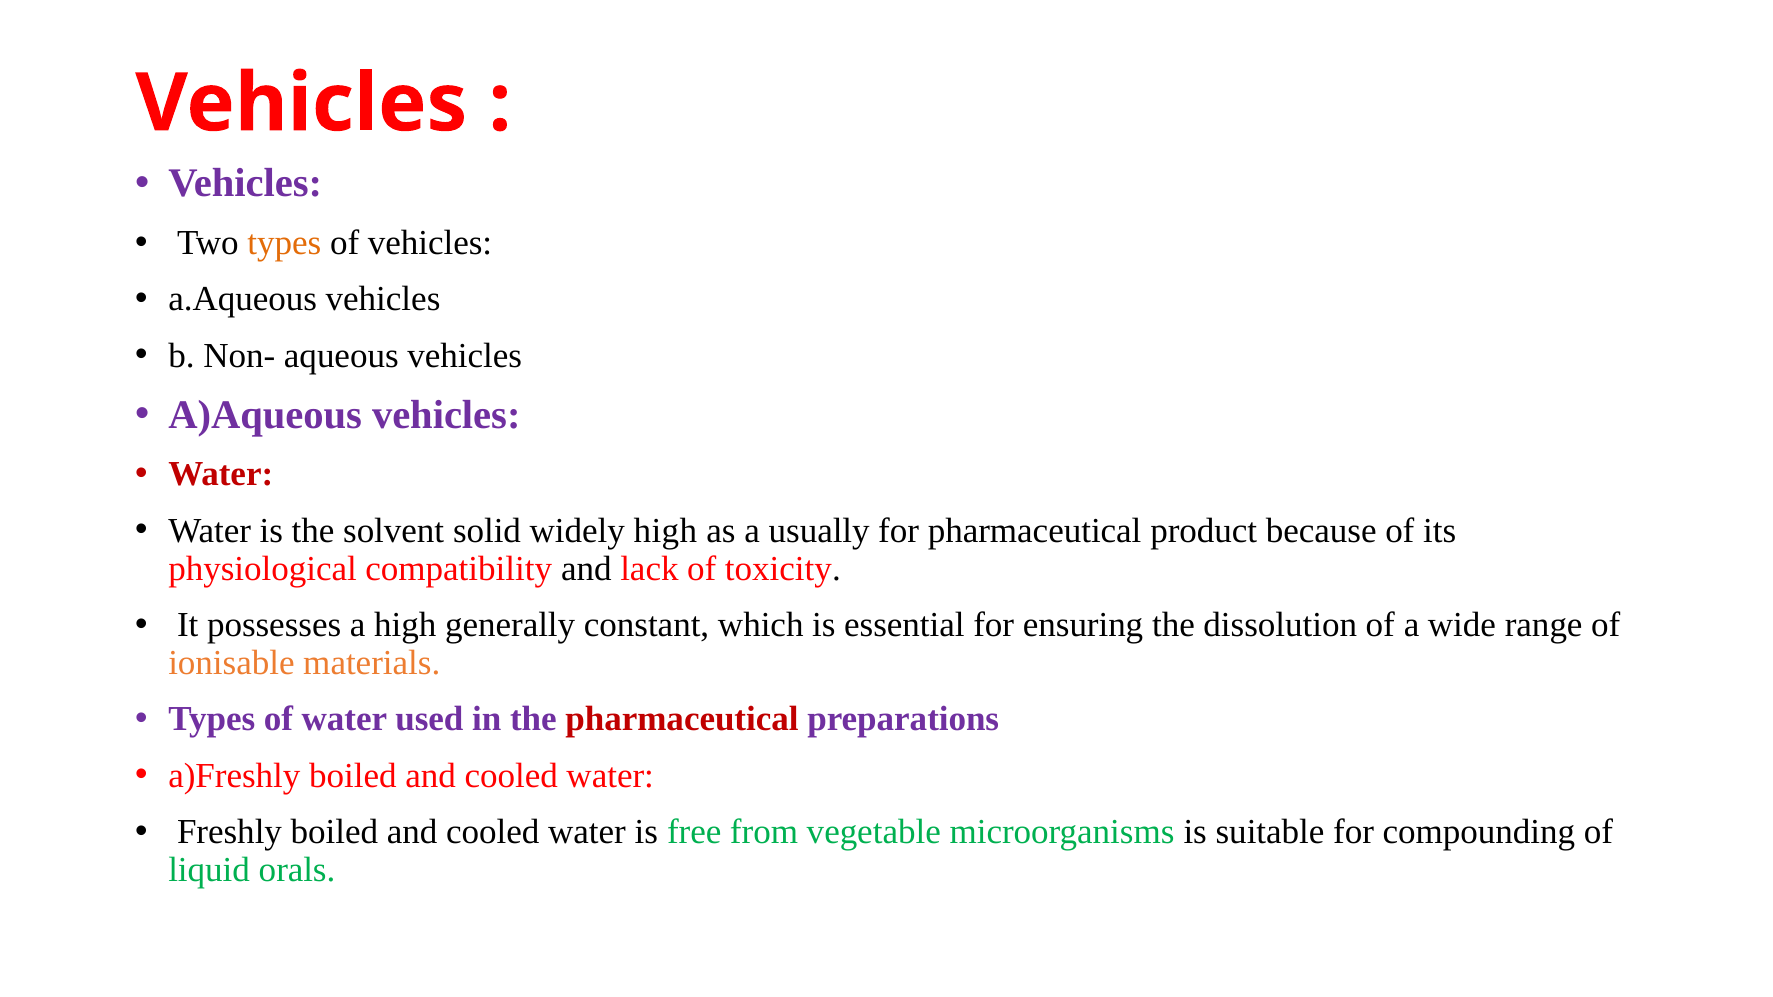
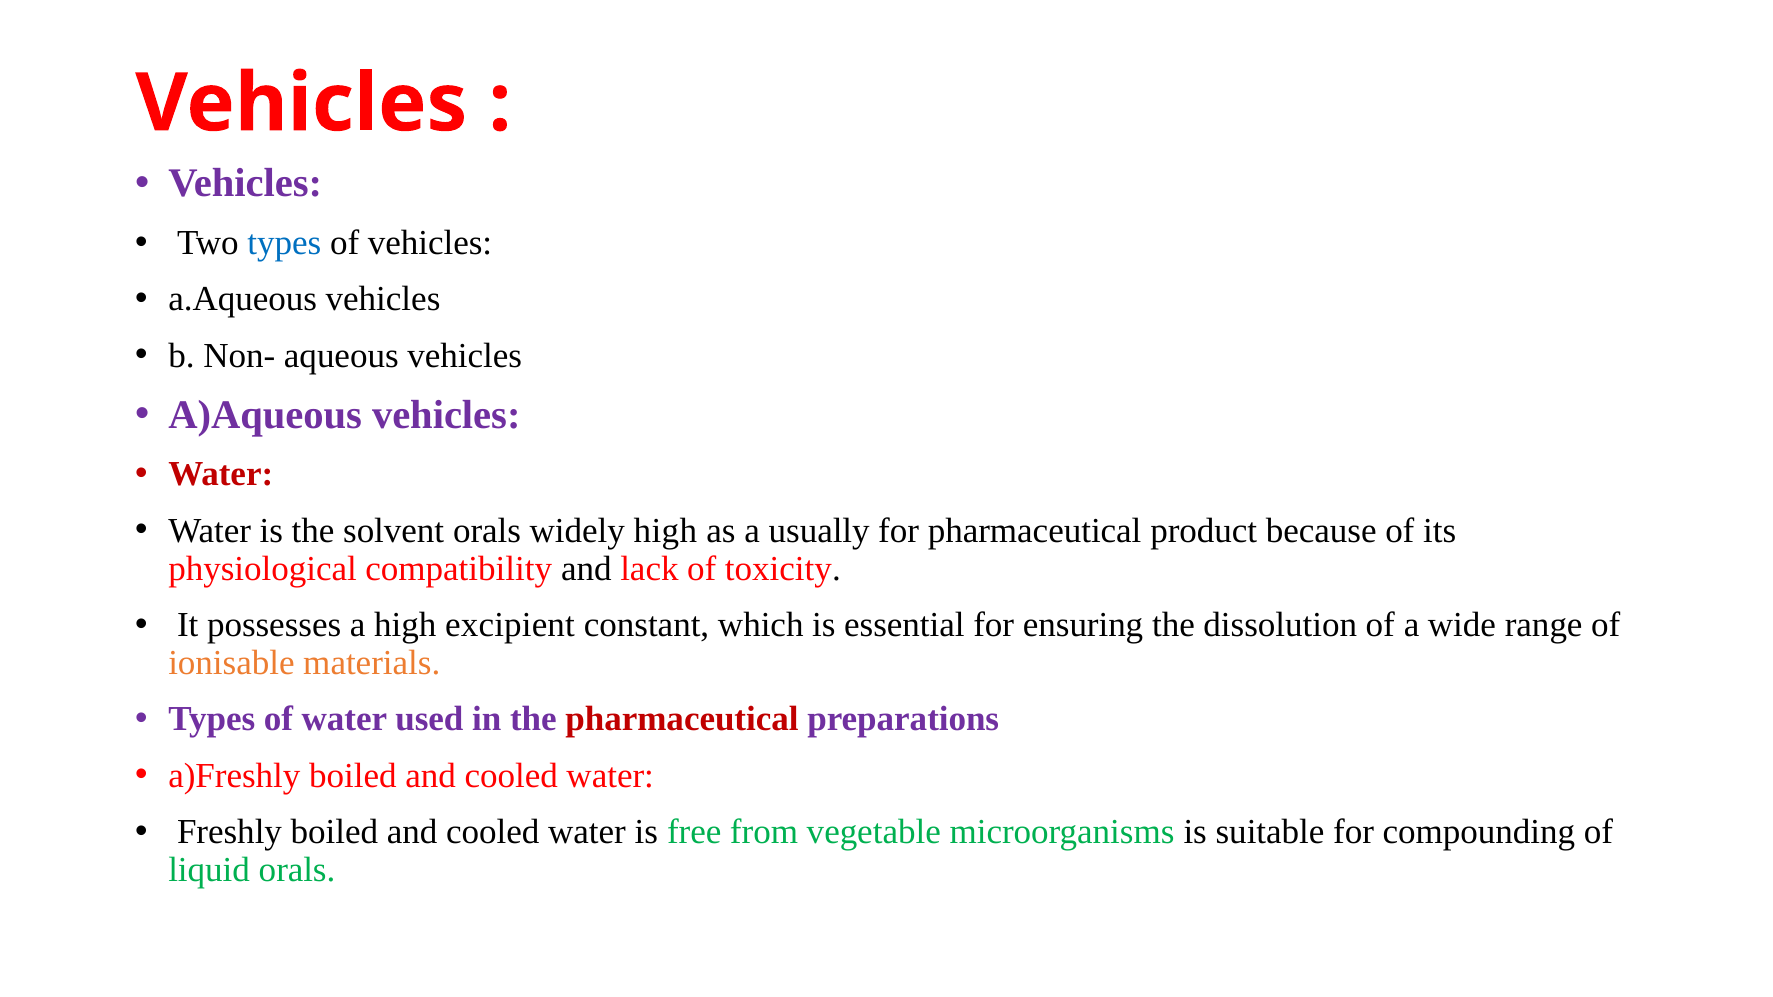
types at (284, 243) colour: orange -> blue
solvent solid: solid -> orals
generally: generally -> excipient
